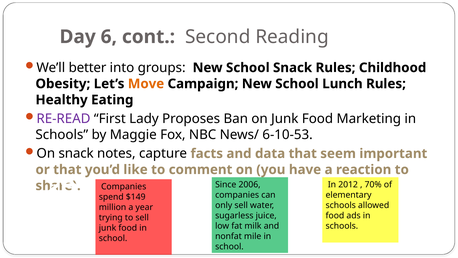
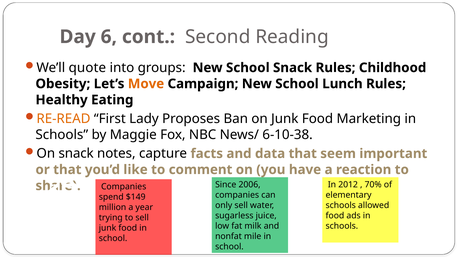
better: better -> quote
RE-READ colour: purple -> orange
6-10-53: 6-10-53 -> 6-10-38
